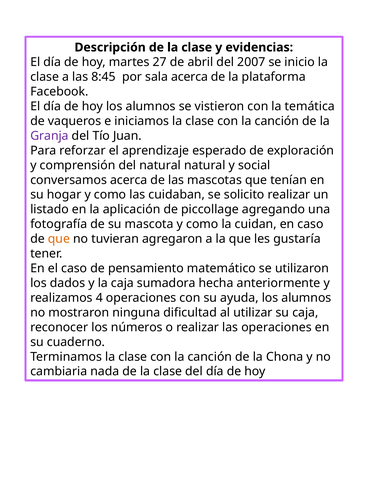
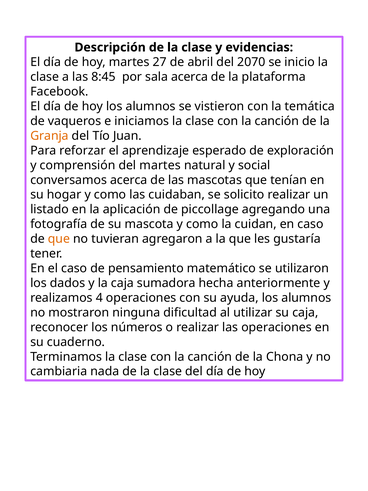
2007: 2007 -> 2070
Granja colour: purple -> orange
del natural: natural -> martes
